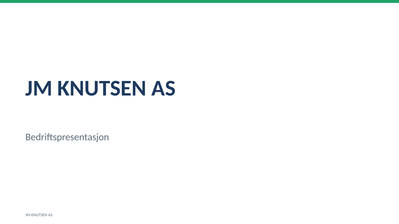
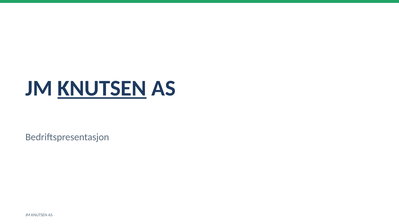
KNUTSEN at (102, 88) underline: none -> present
